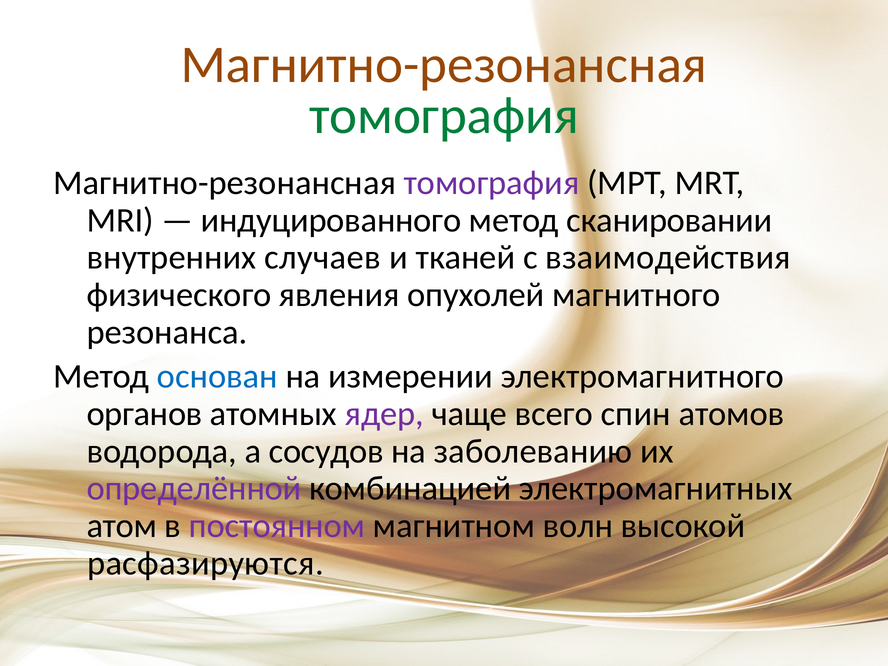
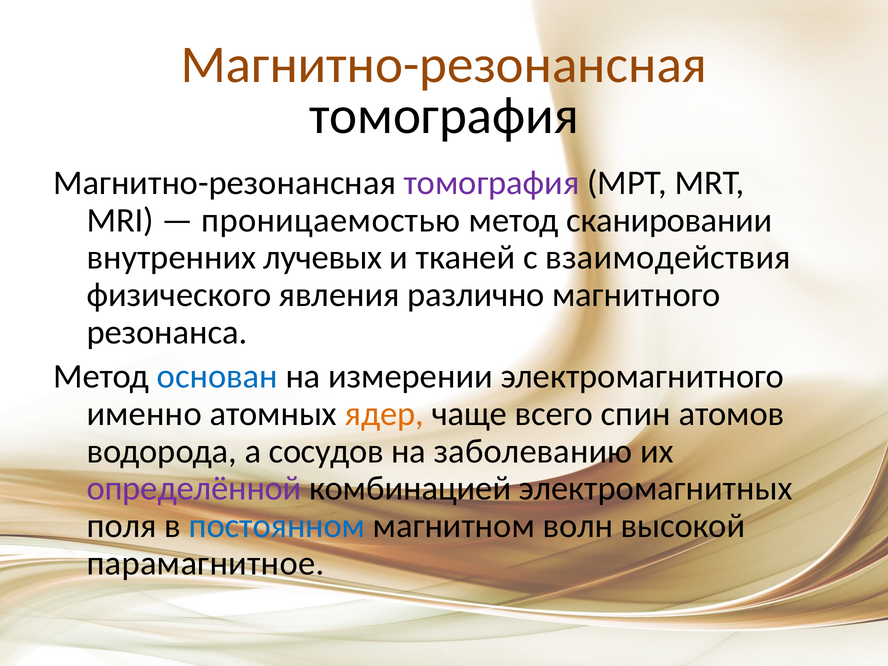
томография at (444, 116) colour: green -> black
индуцированного: индуцированного -> проницаемостью
случаев: случаев -> лучевых
опухолей: опухолей -> различно
органов: органов -> именно
ядер colour: purple -> orange
атом: атом -> поля
постоянном colour: purple -> blue
расфазируются: расфазируются -> парамагнитное
